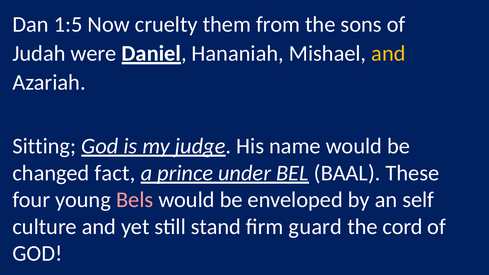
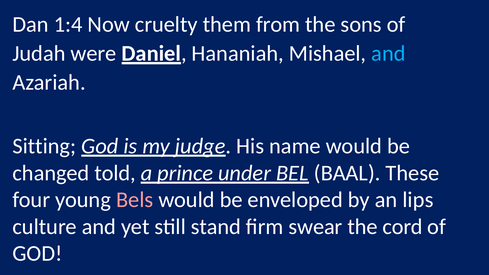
1:5: 1:5 -> 1:4
and at (388, 54) colour: yellow -> light blue
fact: fact -> told
self: self -> lips
guard: guard -> swear
